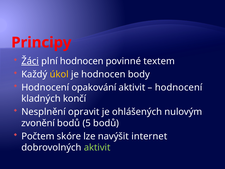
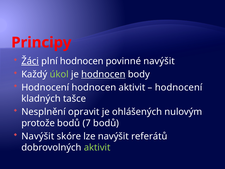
povinné textem: textem -> navýšit
úkol colour: yellow -> light green
hodnocen at (103, 74) underline: none -> present
Hodnocení opakování: opakování -> hodnocen
končí: končí -> tašce
zvonění: zvonění -> protože
5: 5 -> 7
Počtem at (38, 136): Počtem -> Navýšit
internet: internet -> referátů
